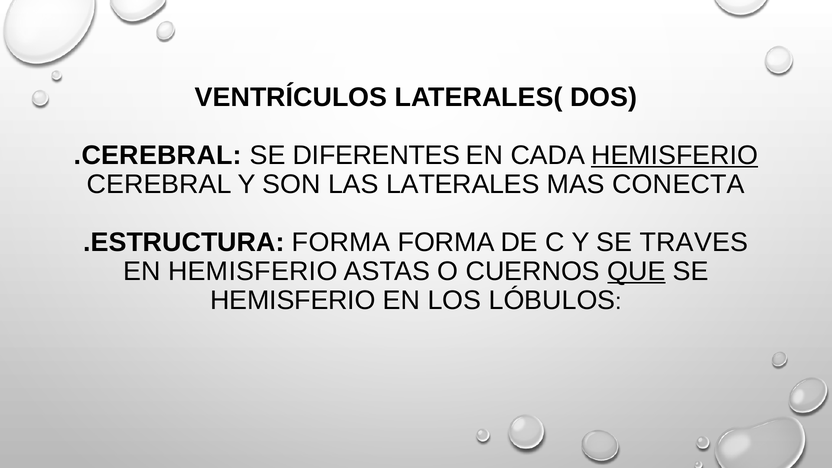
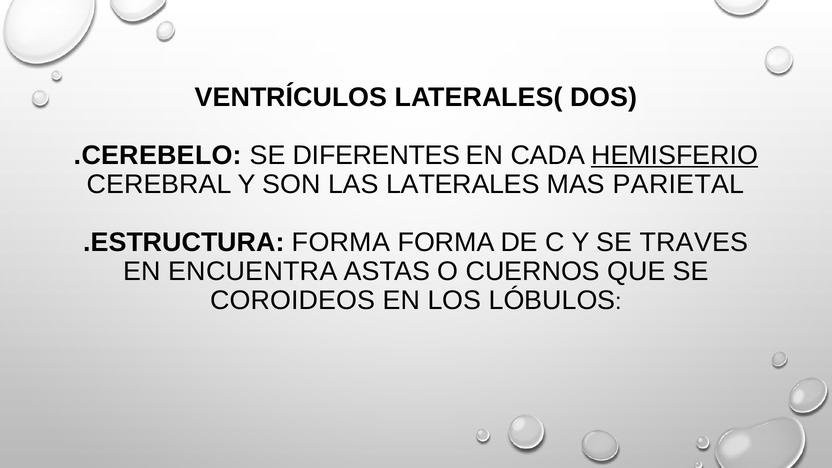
.CEREBRAL: .CEREBRAL -> .CEREBELO
CONECTA: CONECTA -> PARIETAL
EN HEMISFERIO: HEMISFERIO -> ENCUENTRA
QUE underline: present -> none
HEMISFERIO at (293, 300): HEMISFERIO -> COROIDEOS
